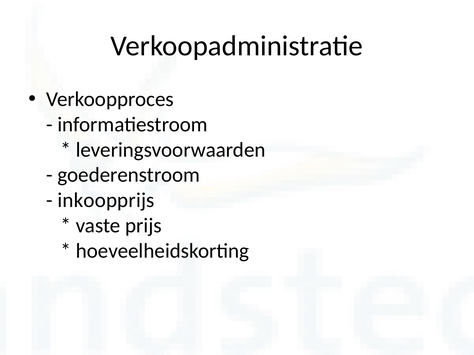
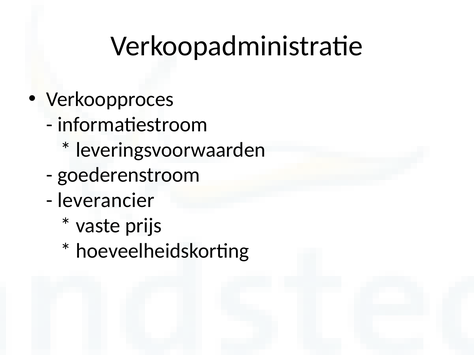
inkoopprijs: inkoopprijs -> leverancier
